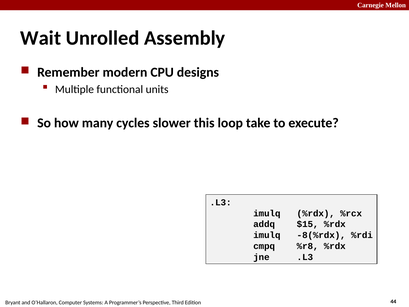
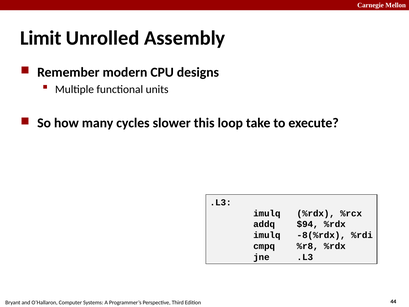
Wait: Wait -> Limit
$15: $15 -> $94
